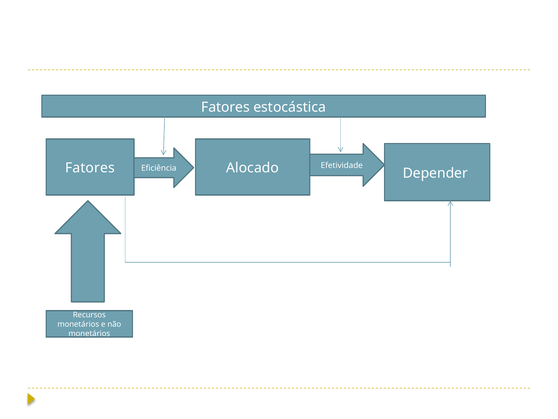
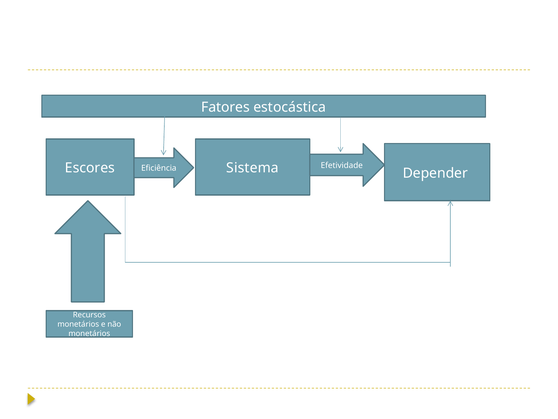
Fatores at (90, 168): Fatores -> Escores
Alocado: Alocado -> Sistema
